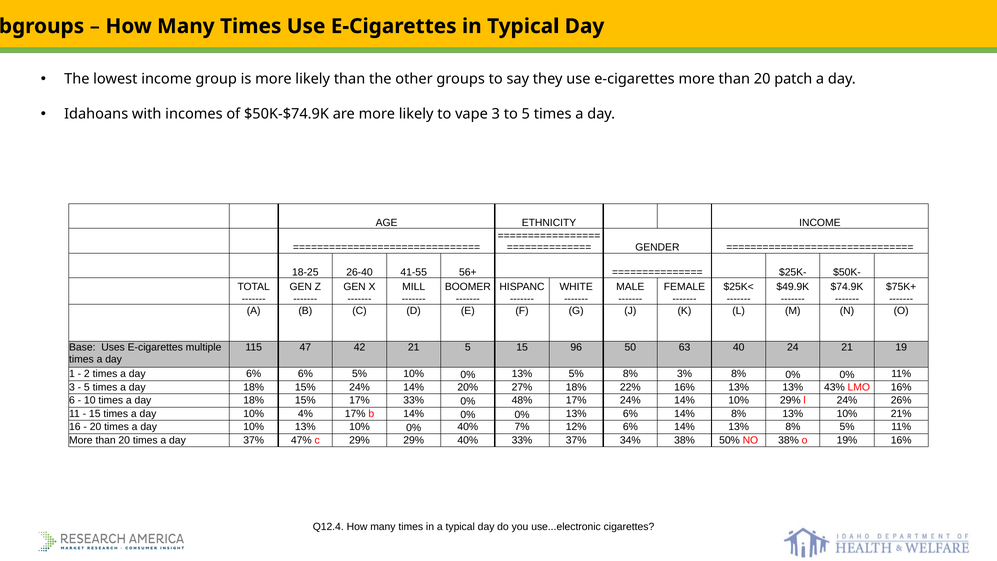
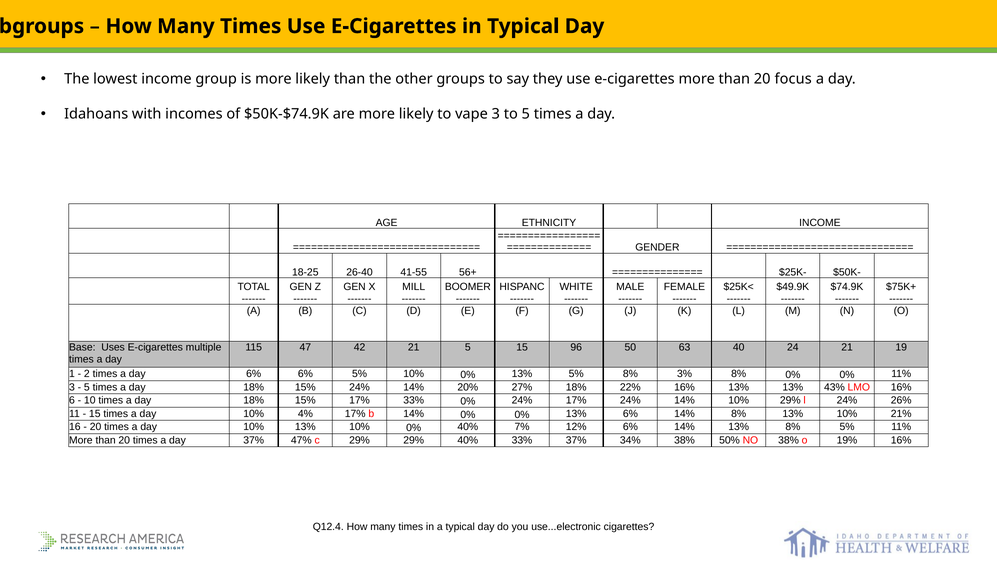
patch: patch -> focus
0% 48%: 48% -> 24%
